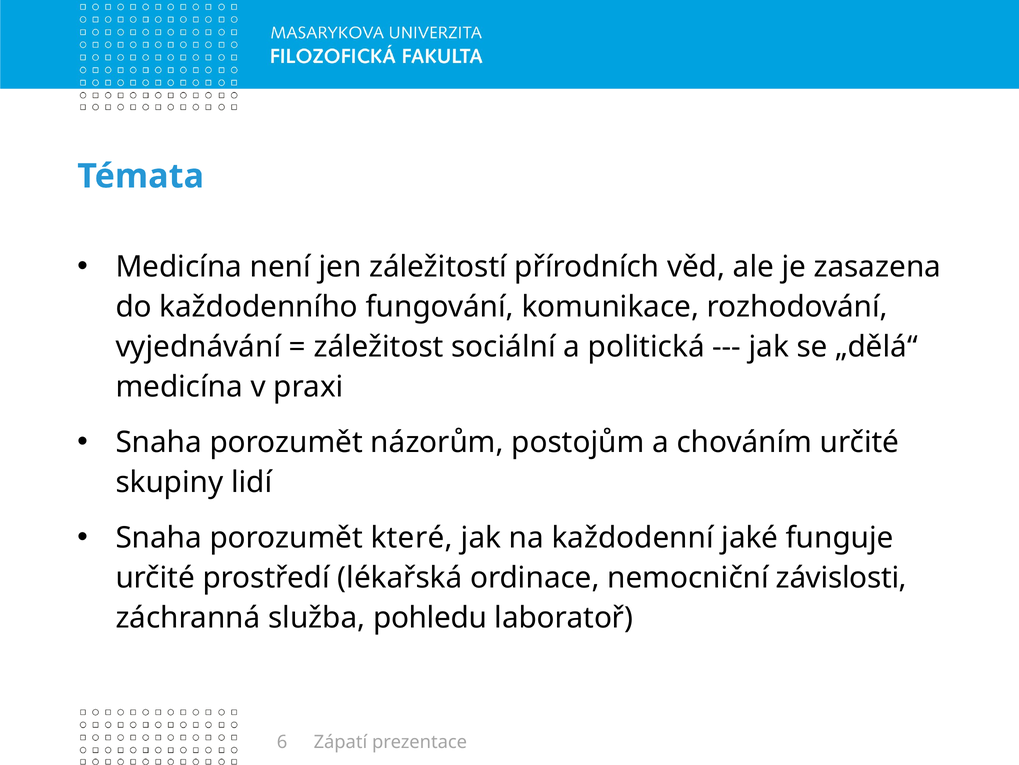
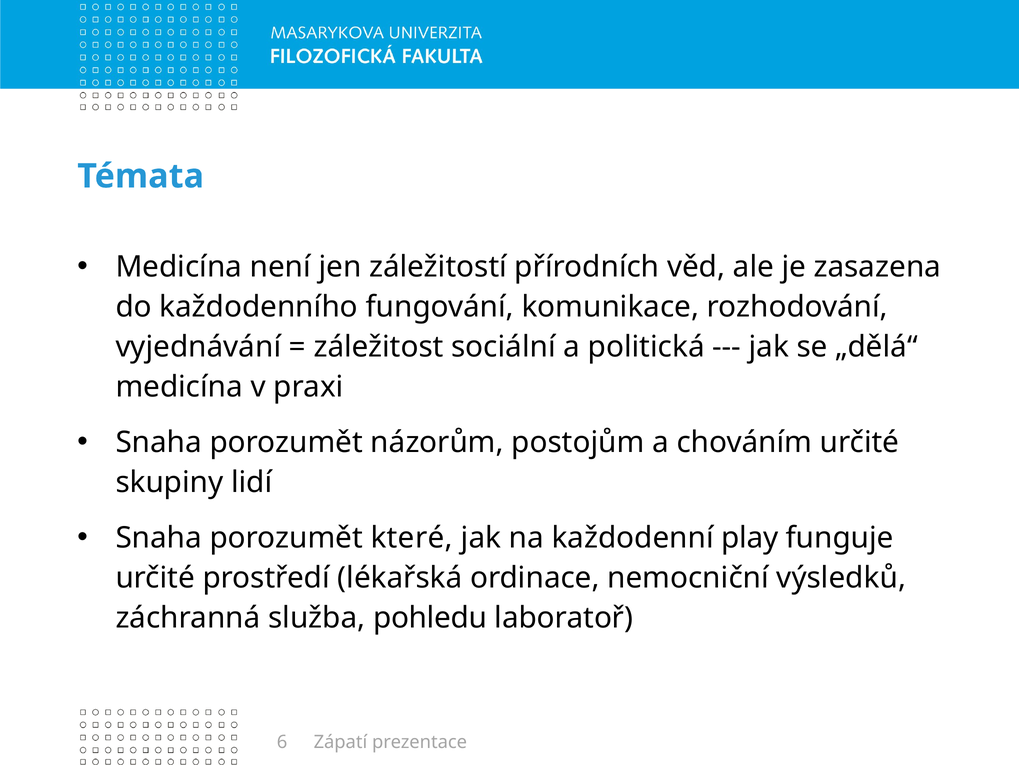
jaké: jaké -> play
závislosti: závislosti -> výsledků
